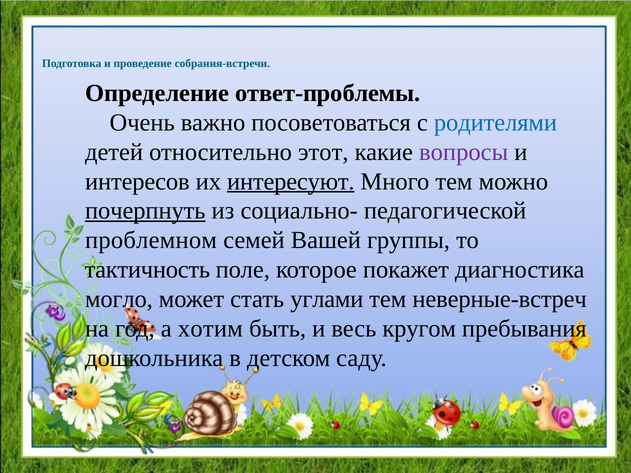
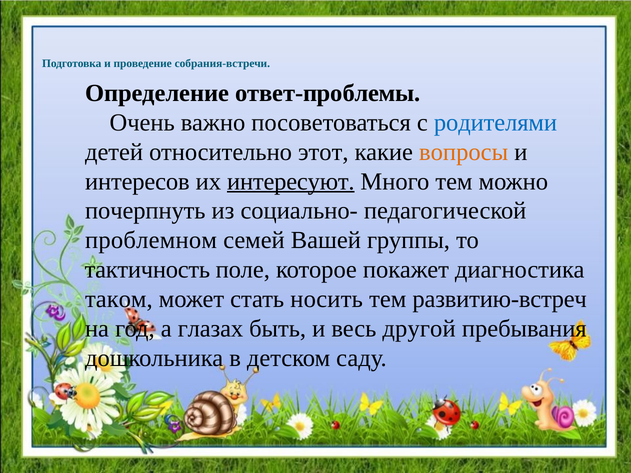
вопросы colour: purple -> orange
почерпнуть underline: present -> none
могло: могло -> таком
углами: углами -> носить
неверные-встреч: неверные-встреч -> развитию-встреч
хотим: хотим -> глазах
кругом: кругом -> другой
